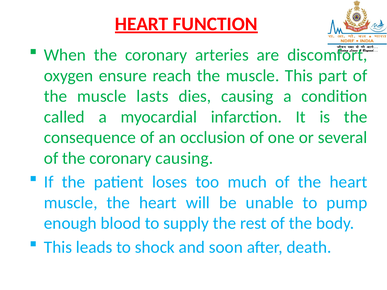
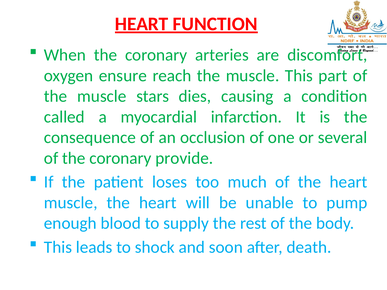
lasts: lasts -> stars
coronary causing: causing -> provide
